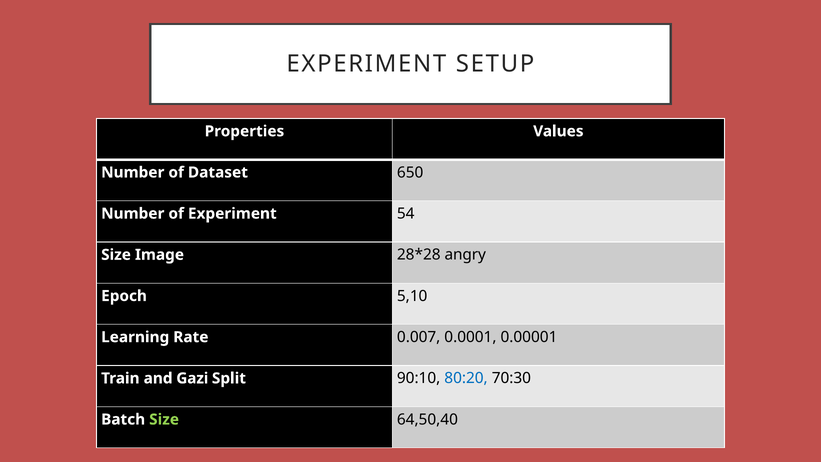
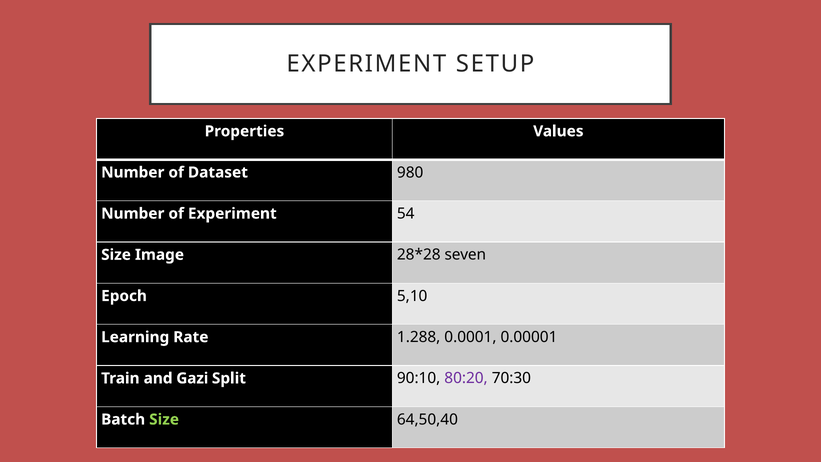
650: 650 -> 980
angry: angry -> seven
0.007: 0.007 -> 1.288
80:20 colour: blue -> purple
